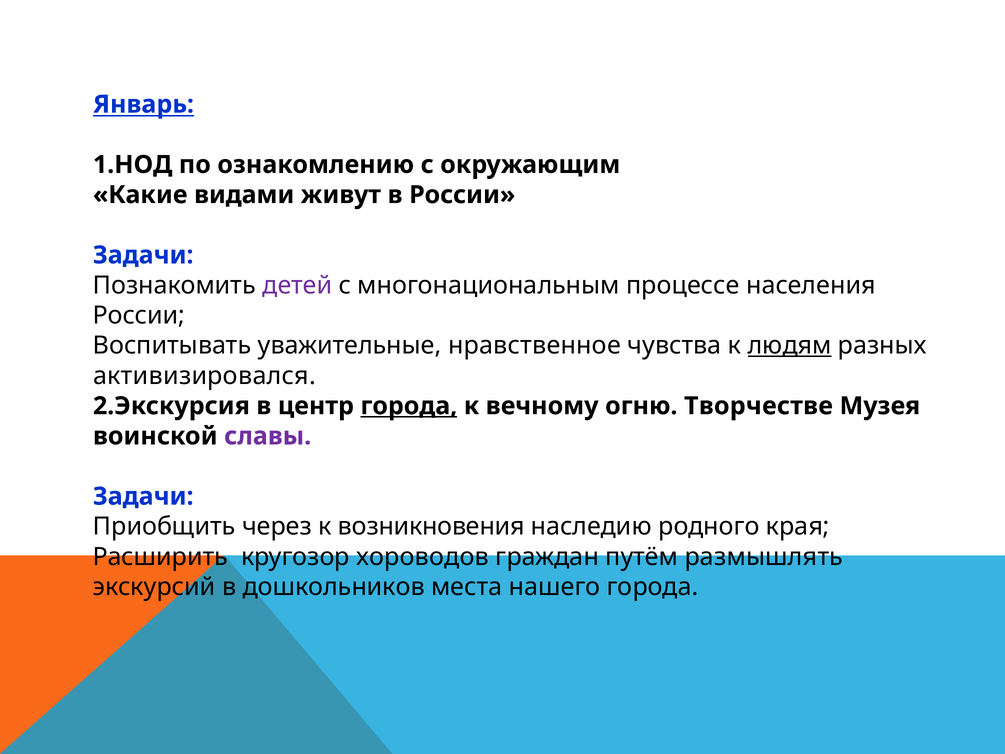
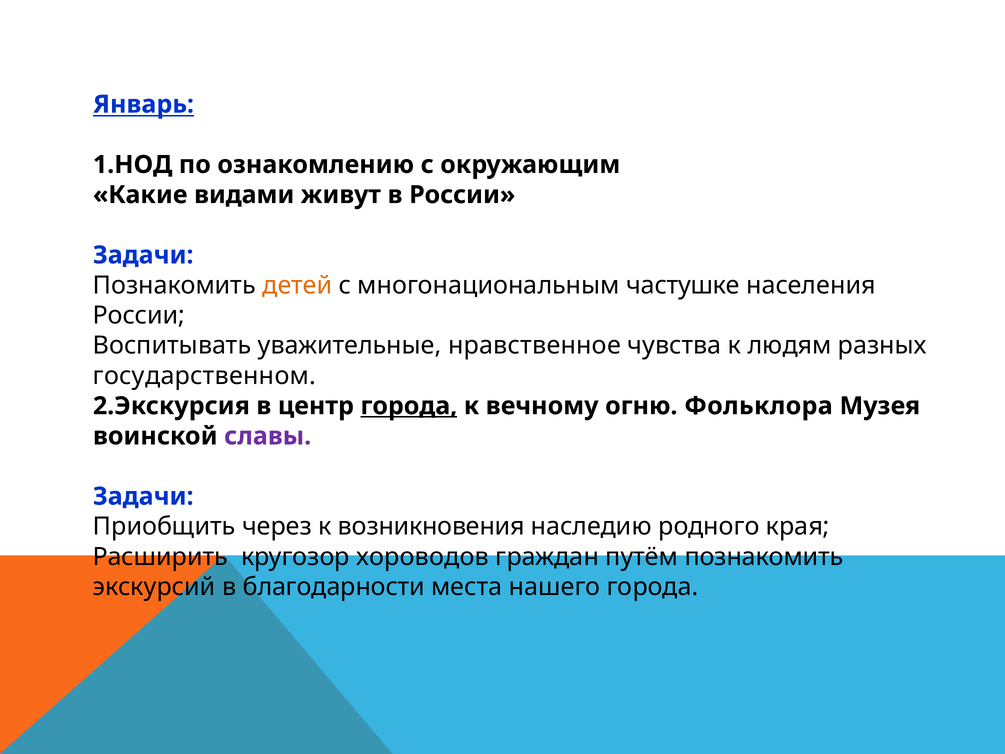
детей colour: purple -> orange
процессе: процессе -> частушке
людям underline: present -> none
активизировался: активизировался -> государственном
Творчестве: Творчестве -> Фольклора
путём размышлять: размышлять -> познакомить
дошкольников: дошкольников -> благодарности
